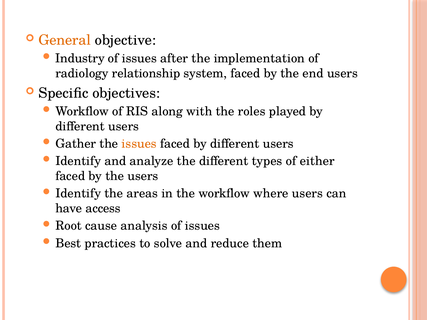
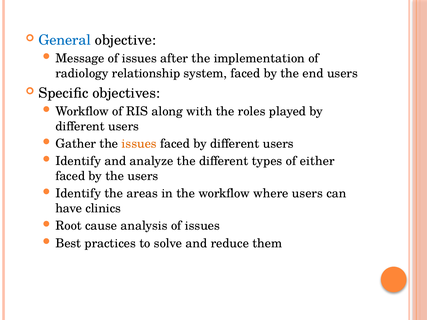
General colour: orange -> blue
Industry: Industry -> Message
access: access -> clinics
